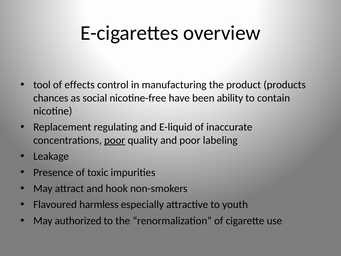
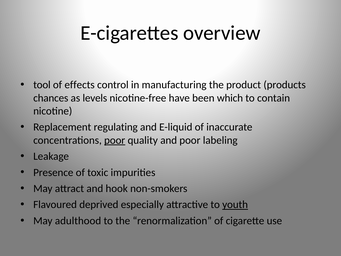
social: social -> levels
ability: ability -> which
harmless: harmless -> deprived
youth underline: none -> present
authorized: authorized -> adulthood
